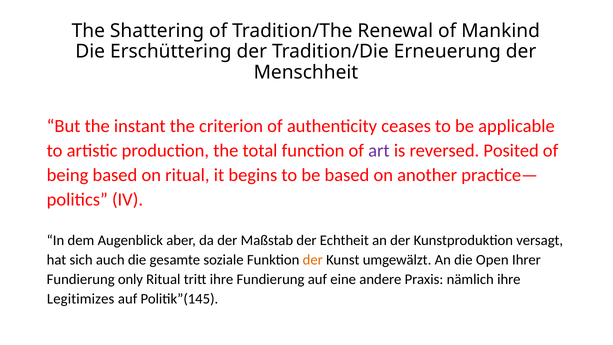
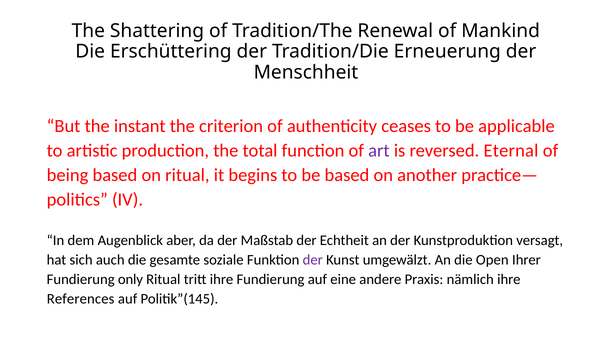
Posited: Posited -> Eternal
der at (313, 260) colour: orange -> purple
Legitimizes: Legitimizes -> References
